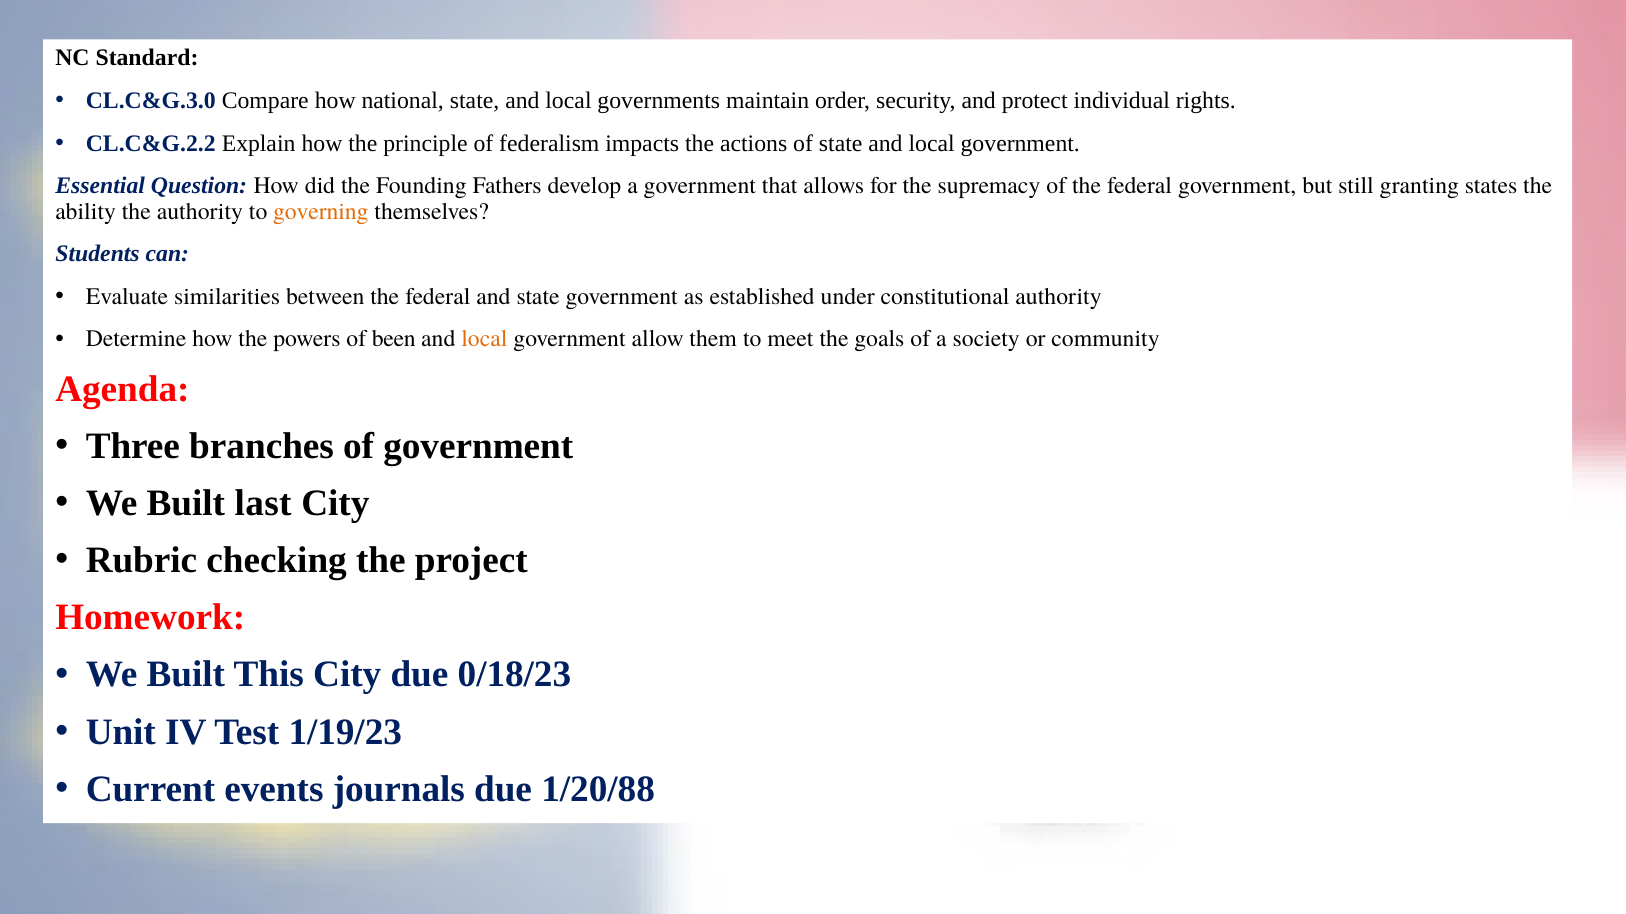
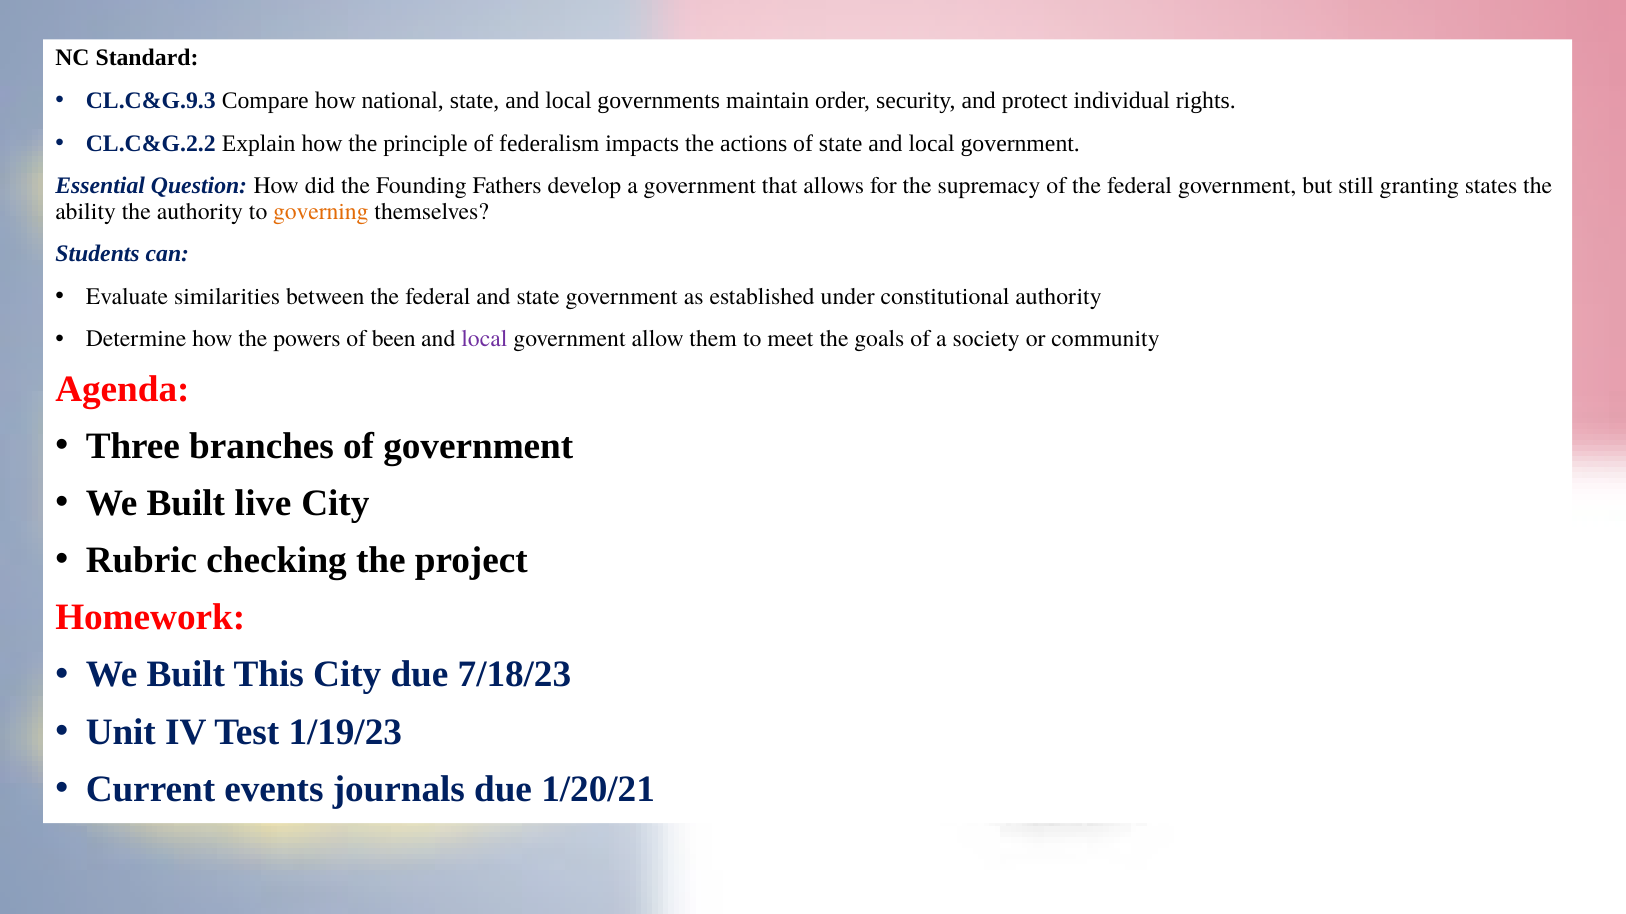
CL.C&G.3.0: CL.C&G.3.0 -> CL.C&G.9.3
local at (484, 339) colour: orange -> purple
last: last -> live
0/18/23: 0/18/23 -> 7/18/23
1/20/88: 1/20/88 -> 1/20/21
